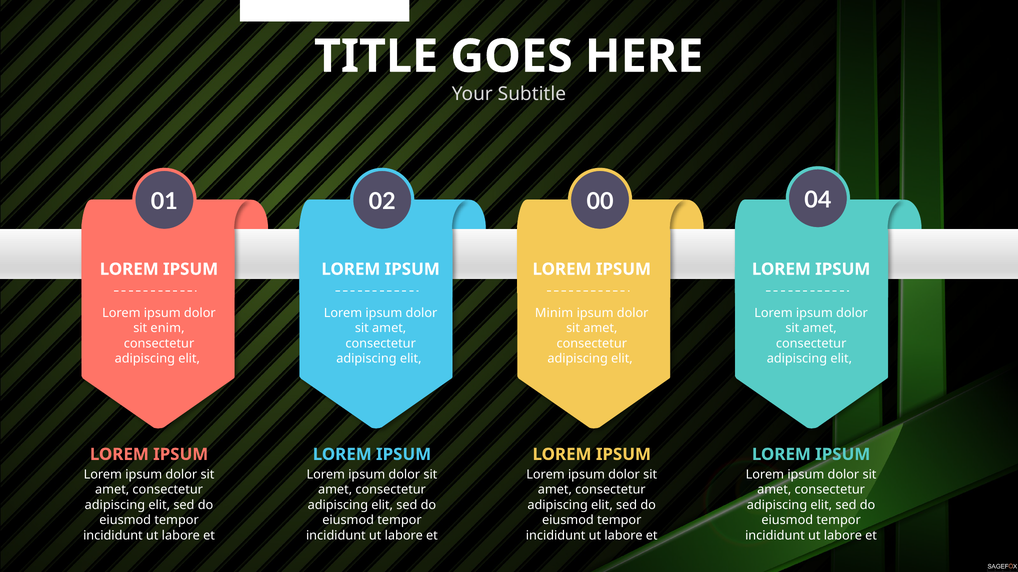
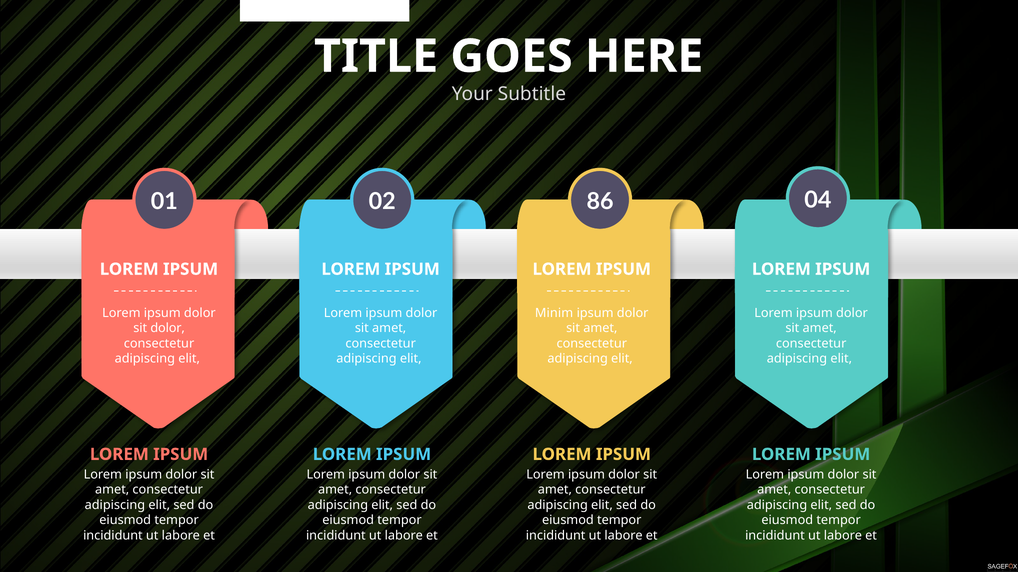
00: 00 -> 86
sit enim: enim -> dolor
